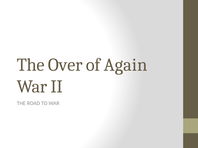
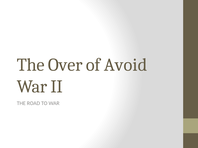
Again: Again -> Avoid
